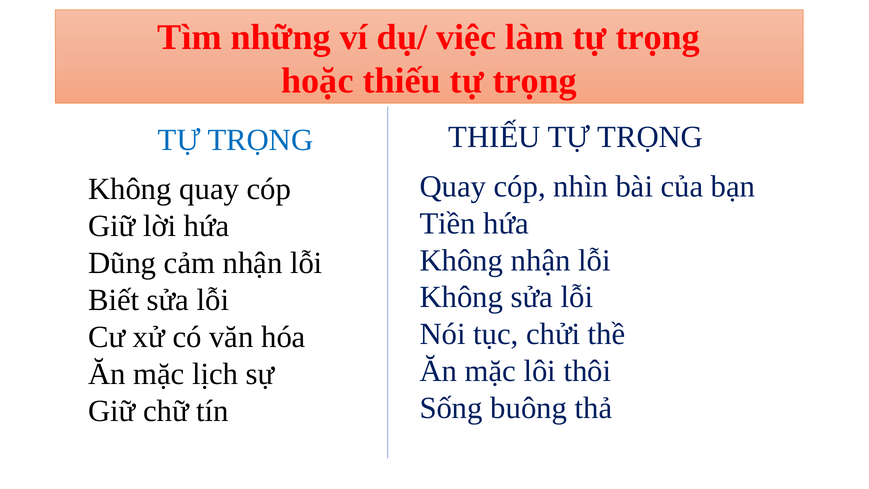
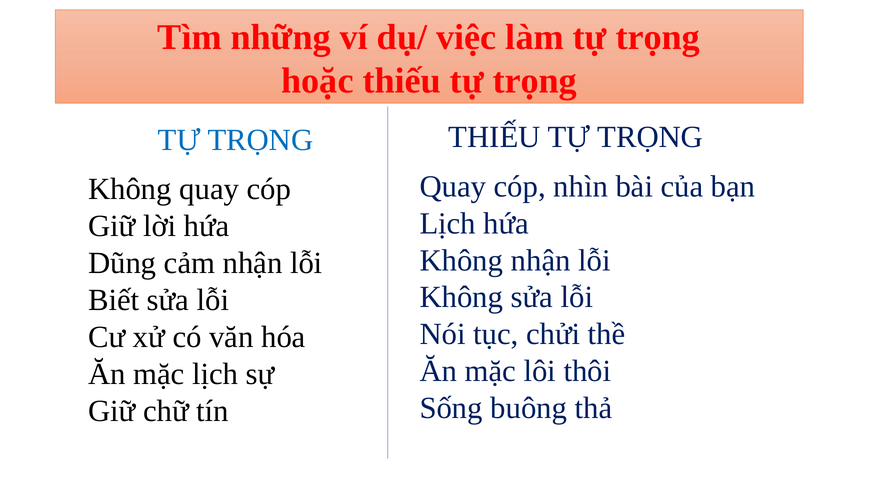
Tiền at (448, 223): Tiền -> Lịch
